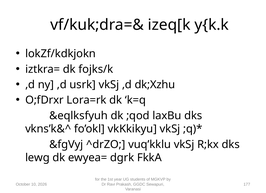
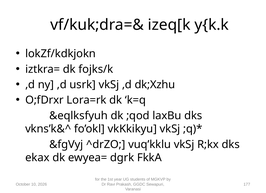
lewg: lewg -> ekax
